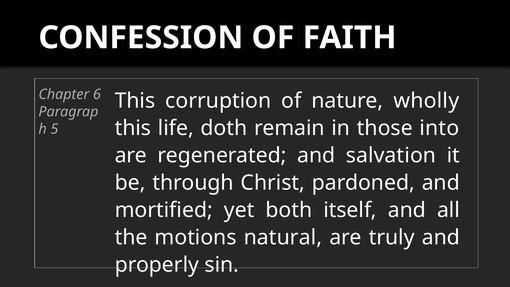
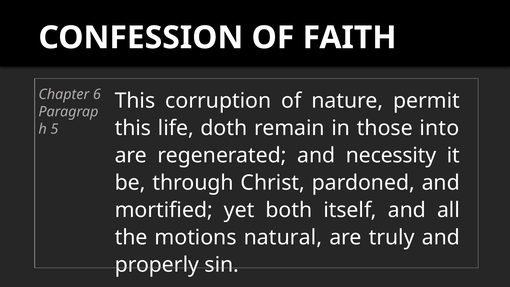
wholly: wholly -> permit
salvation: salvation -> necessity
